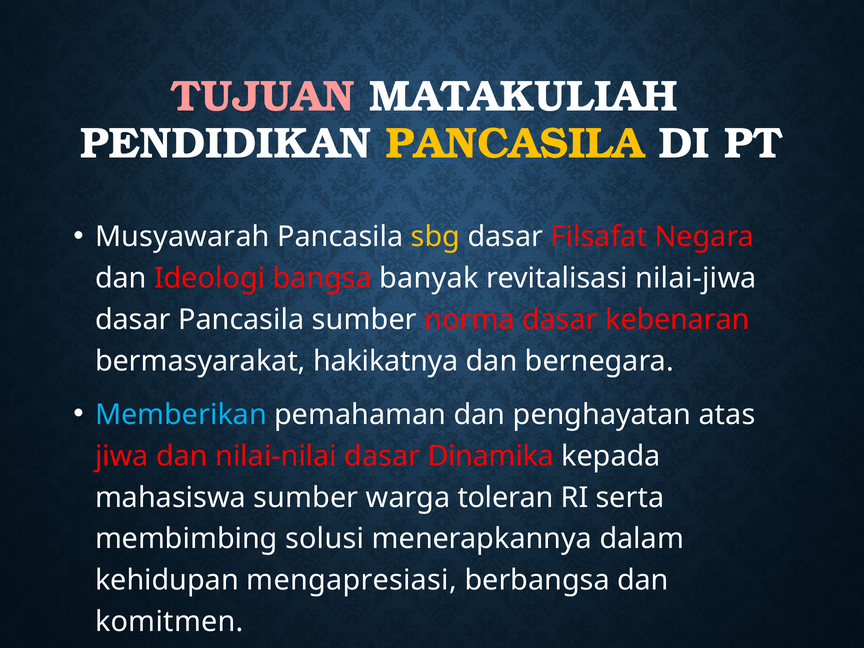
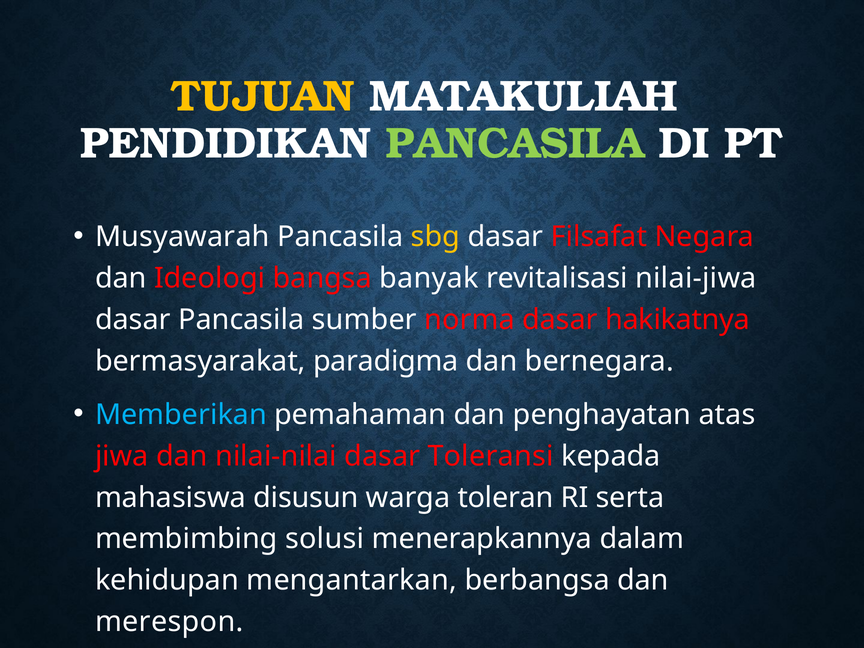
TUJUAN colour: pink -> yellow
PANCASILA at (515, 143) colour: yellow -> light green
kebenaran: kebenaran -> hakikatnya
hakikatnya: hakikatnya -> paradigma
Dinamika: Dinamika -> Toleransi
mahasiswa sumber: sumber -> disusun
mengapresiasi: mengapresiasi -> mengantarkan
komitmen: komitmen -> merespon
